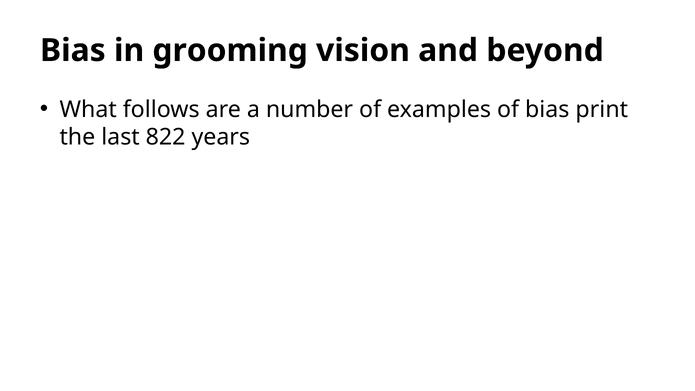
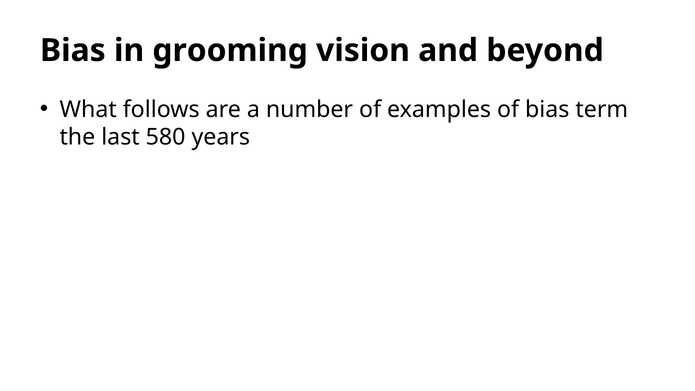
print: print -> term
822: 822 -> 580
